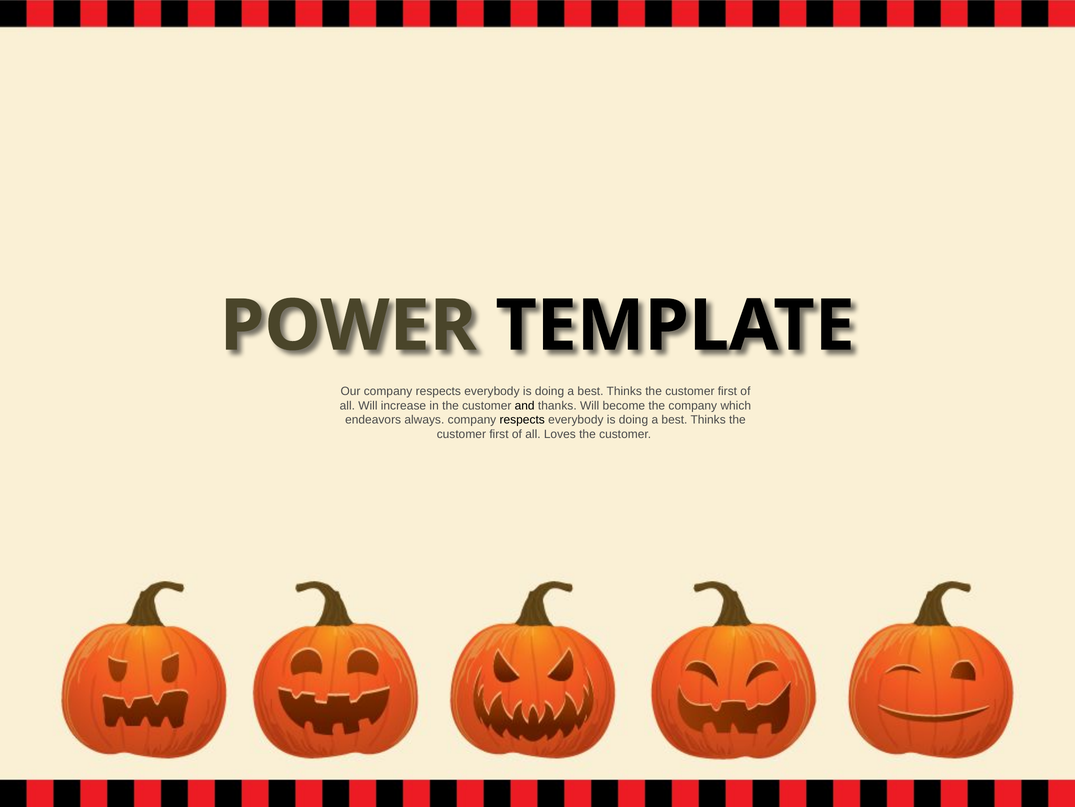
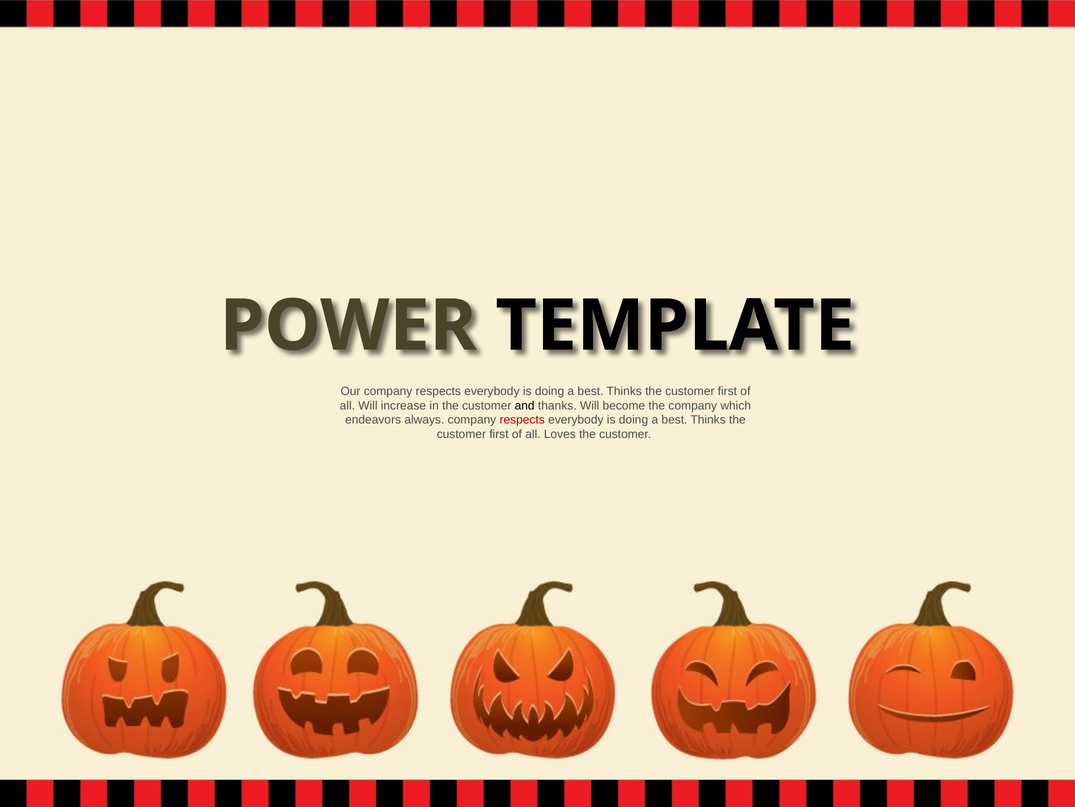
respects at (522, 420) colour: black -> red
